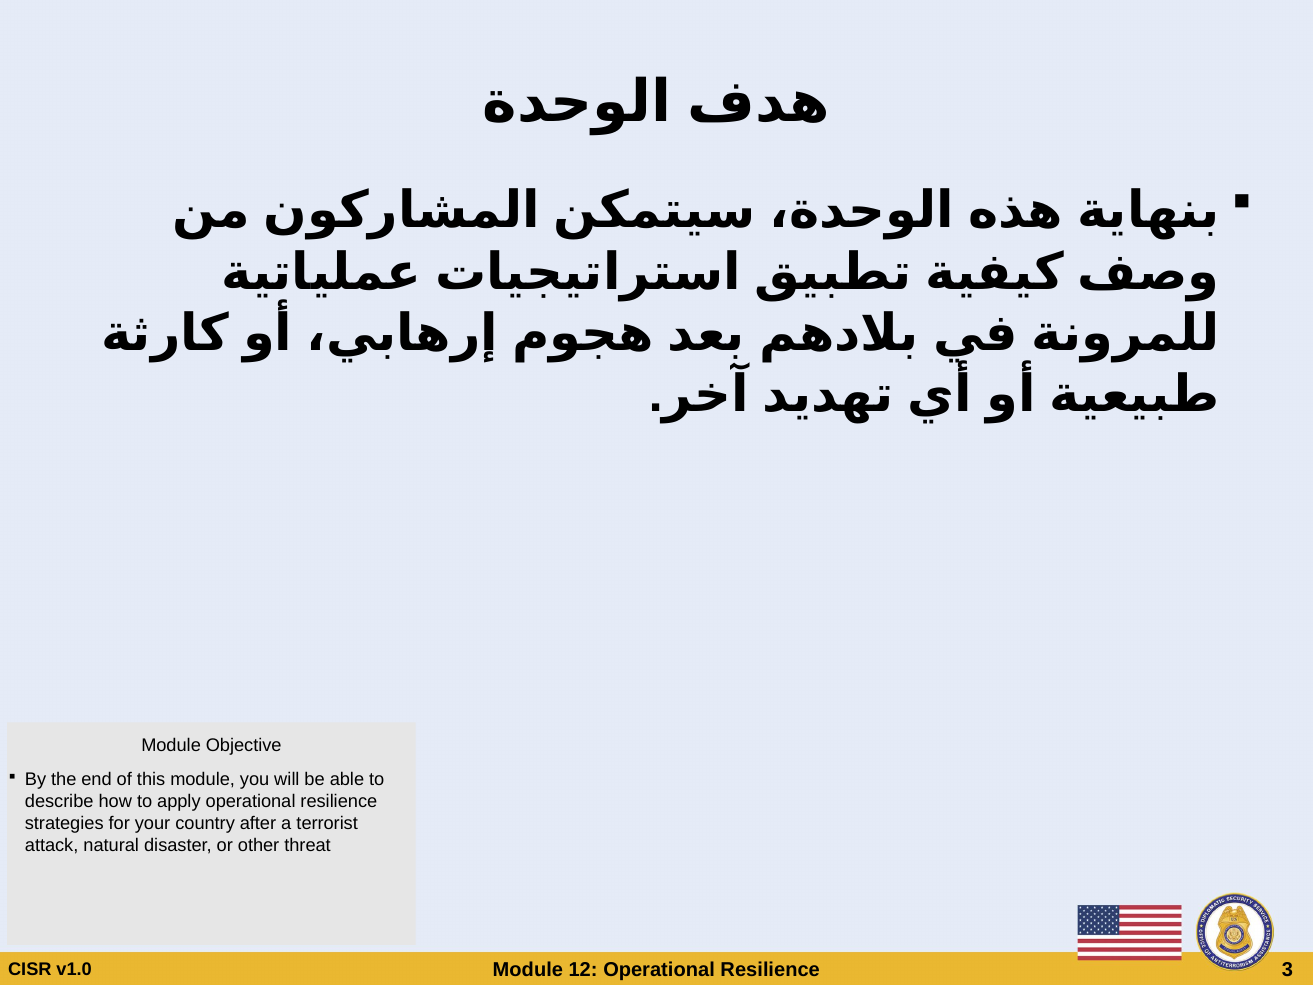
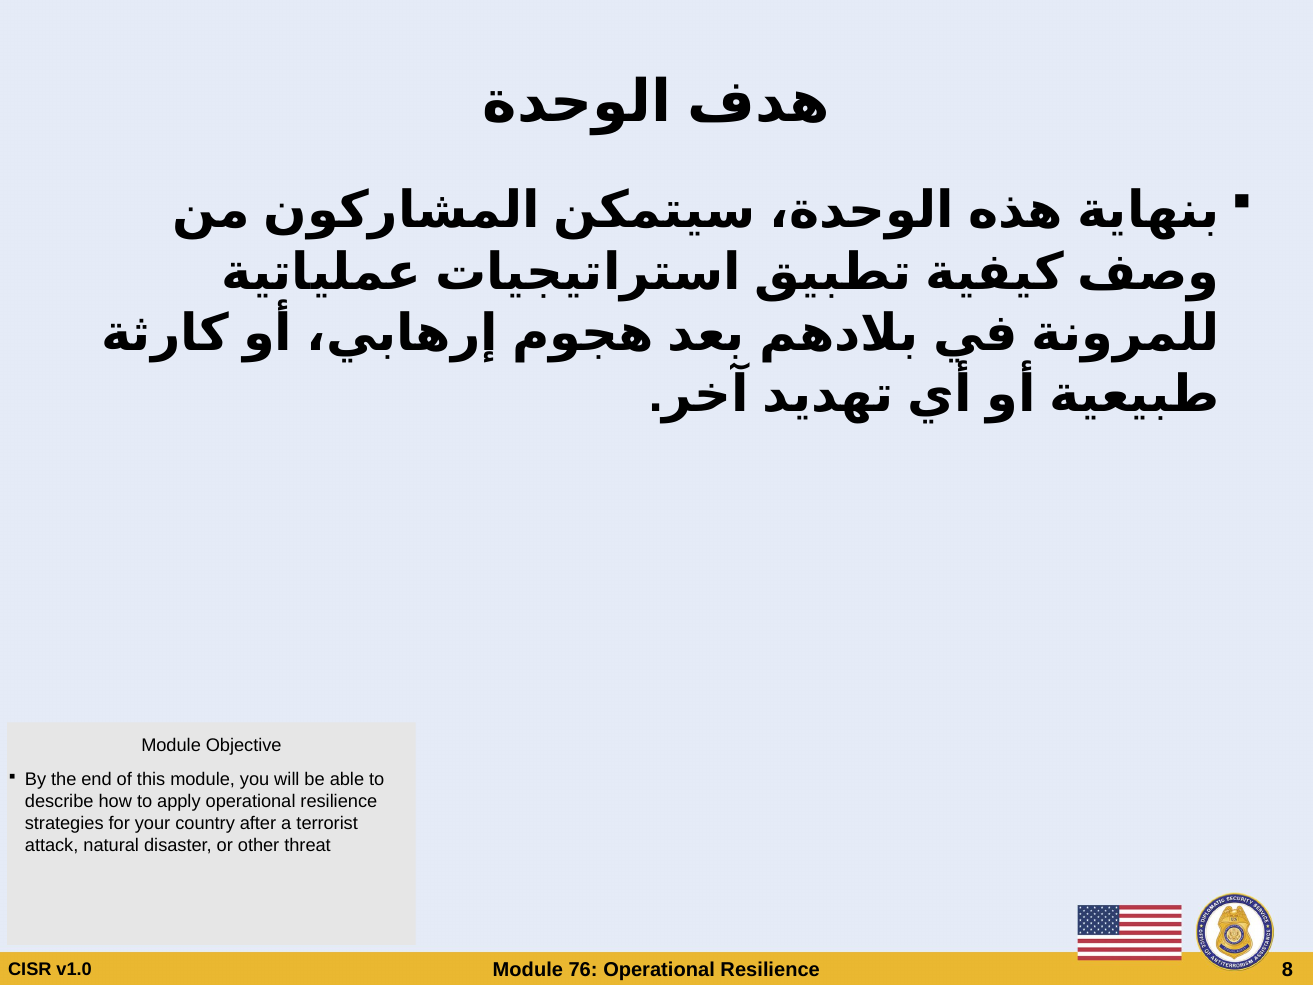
12: 12 -> 76
3: 3 -> 8
